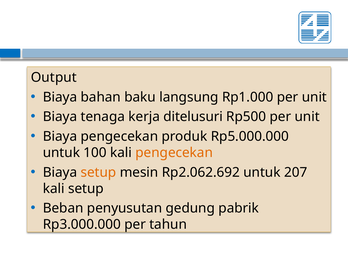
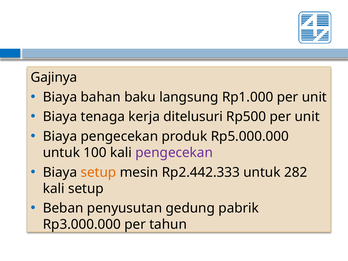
Output: Output -> Gajinya
pengecekan at (174, 153) colour: orange -> purple
Rp2.062.692: Rp2.062.692 -> Rp2.442.333
207: 207 -> 282
